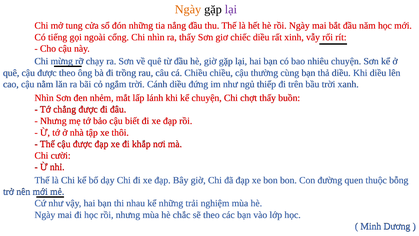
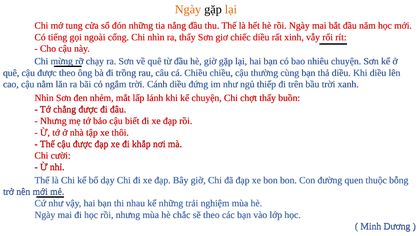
lại at (231, 9) colour: purple -> orange
